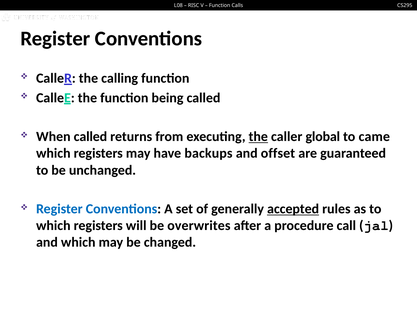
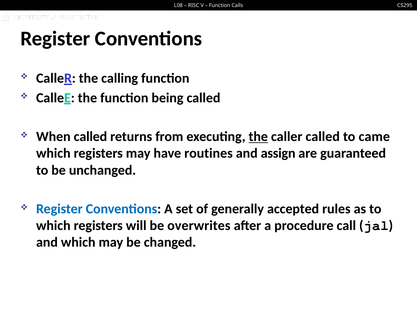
caller global: global -> called
backups: backups -> routines
offset: offset -> assign
accepted underline: present -> none
